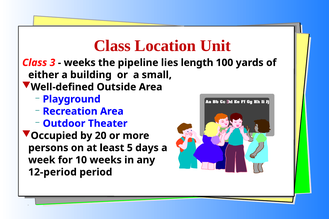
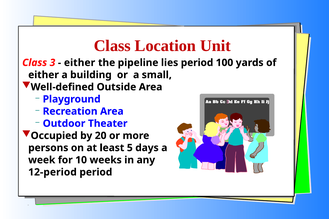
weeks at (80, 63): weeks -> either
lies length: length -> period
